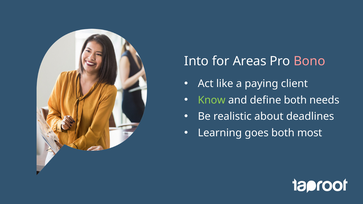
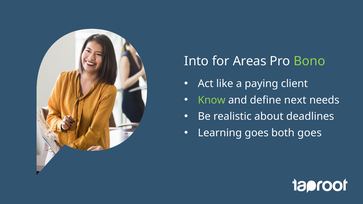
Bono colour: pink -> light green
define both: both -> next
both most: most -> goes
